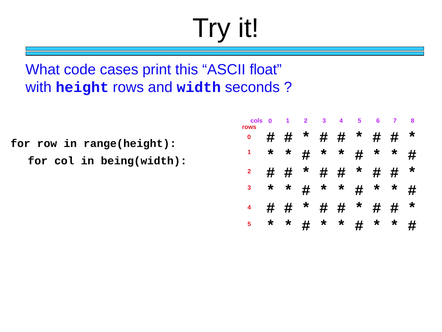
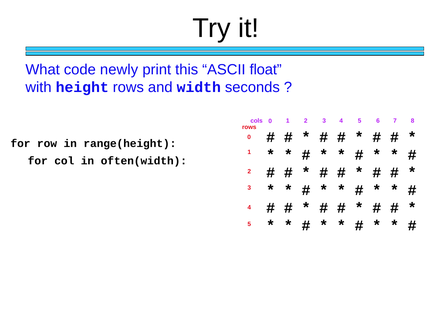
cases: cases -> newly
being(width: being(width -> often(width
